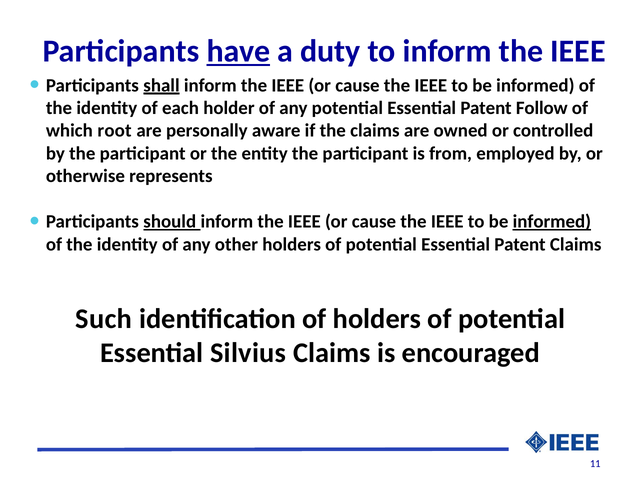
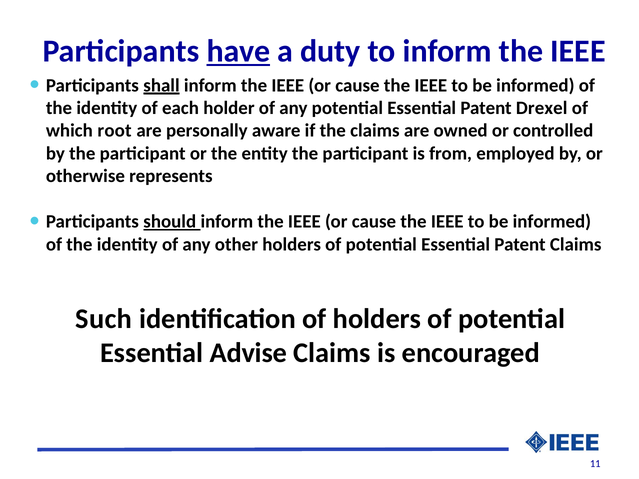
Follow: Follow -> Drexel
informed at (552, 222) underline: present -> none
Silvius: Silvius -> Advise
